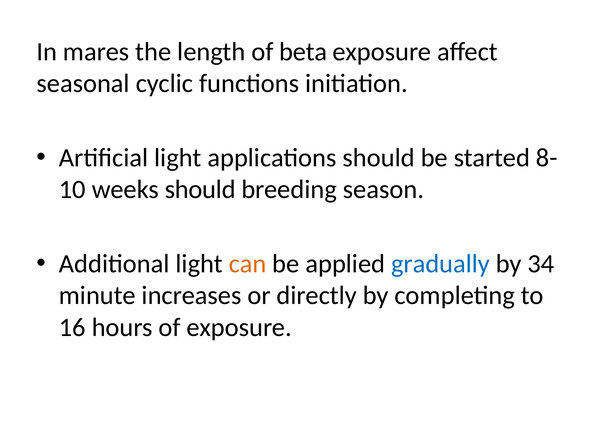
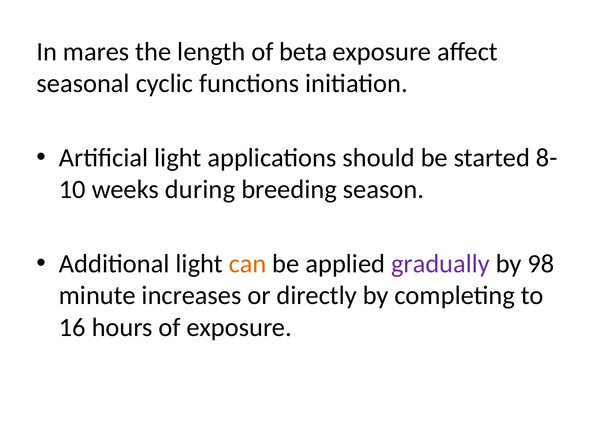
weeks should: should -> during
gradually colour: blue -> purple
34: 34 -> 98
